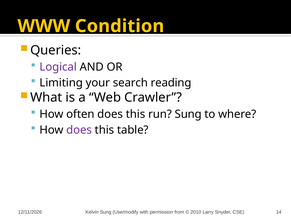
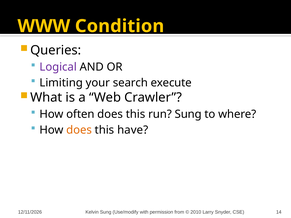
reading: reading -> execute
does at (79, 130) colour: purple -> orange
table: table -> have
